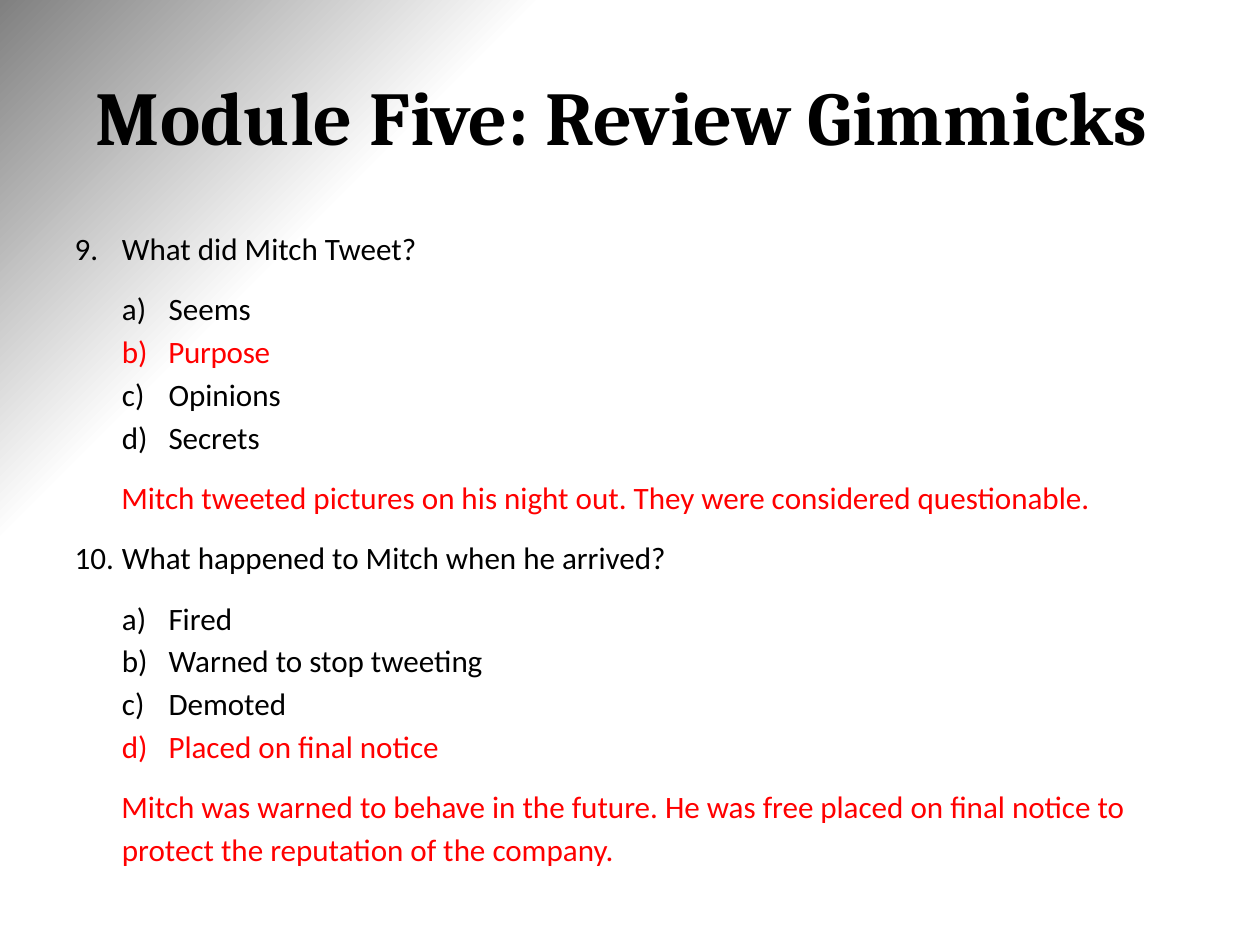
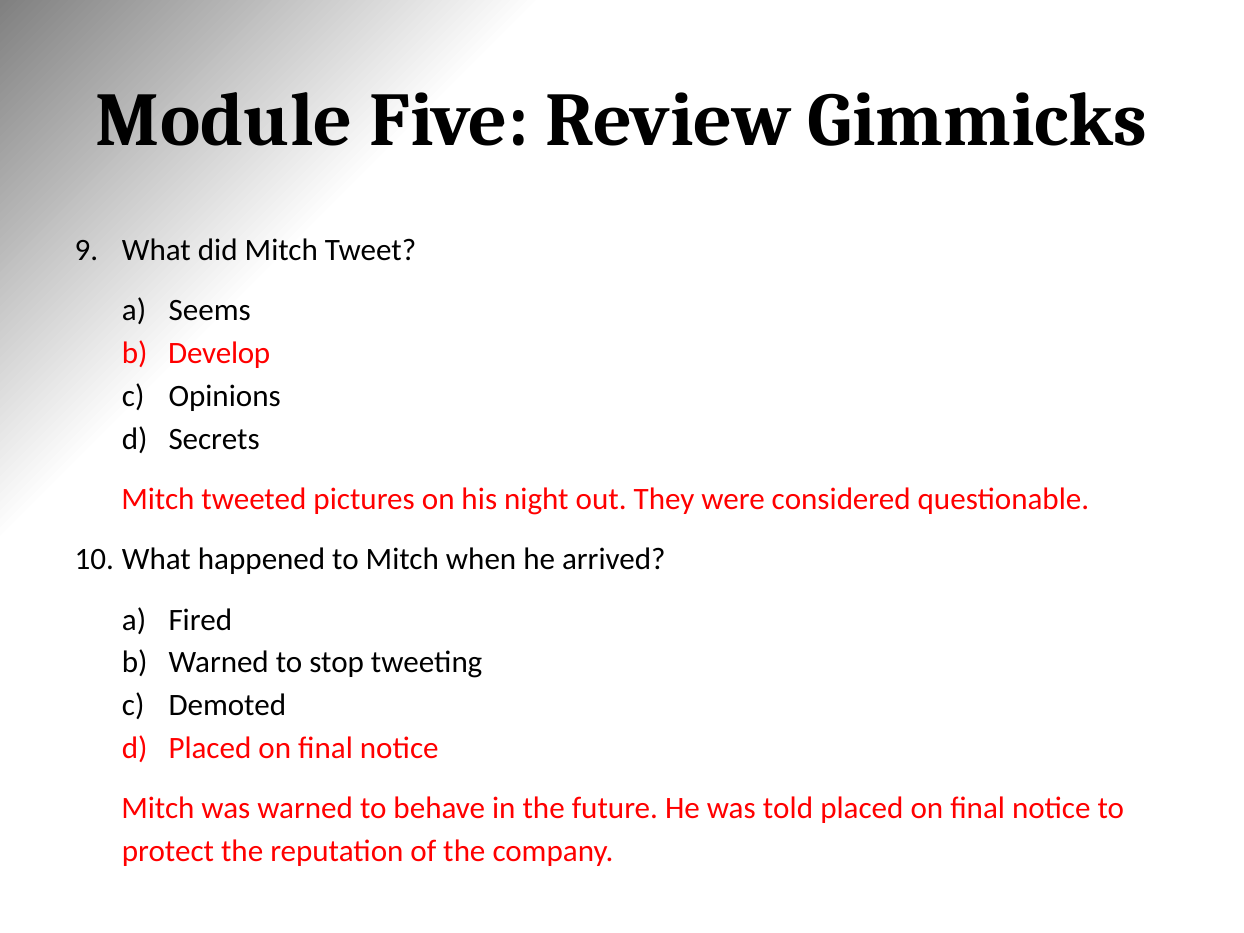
Purpose: Purpose -> Develop
free: free -> told
